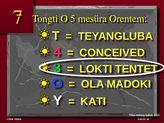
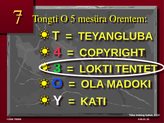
CONCEIVED: CONCEIVED -> COPYRIGHT
